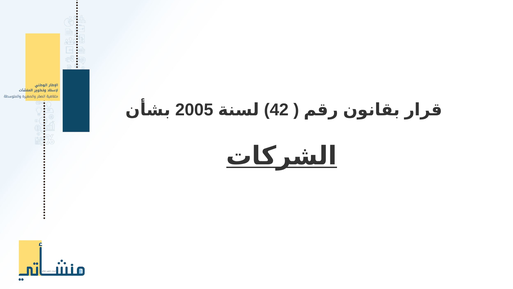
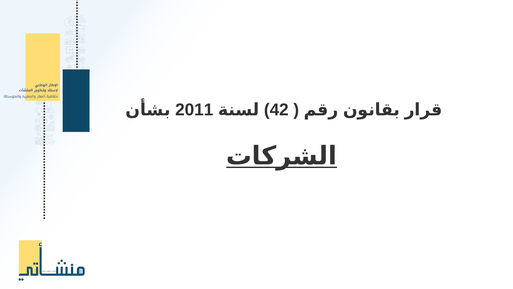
2005: 2005 -> 2011
